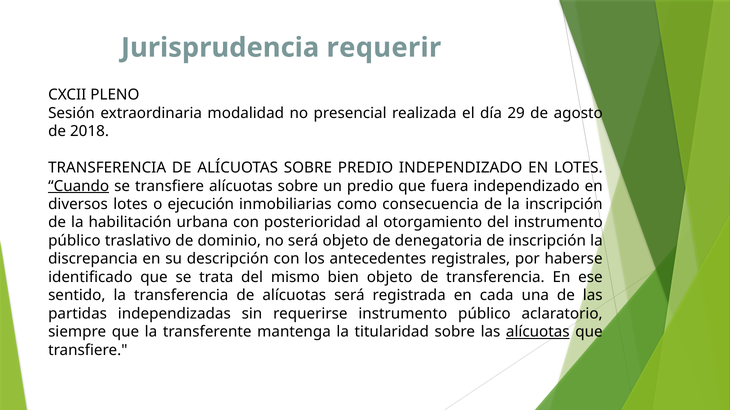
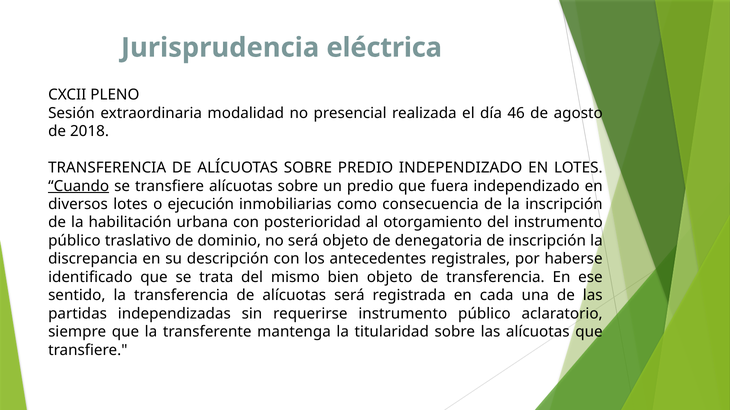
requerir: requerir -> eléctrica
29: 29 -> 46
alícuotas at (538, 332) underline: present -> none
